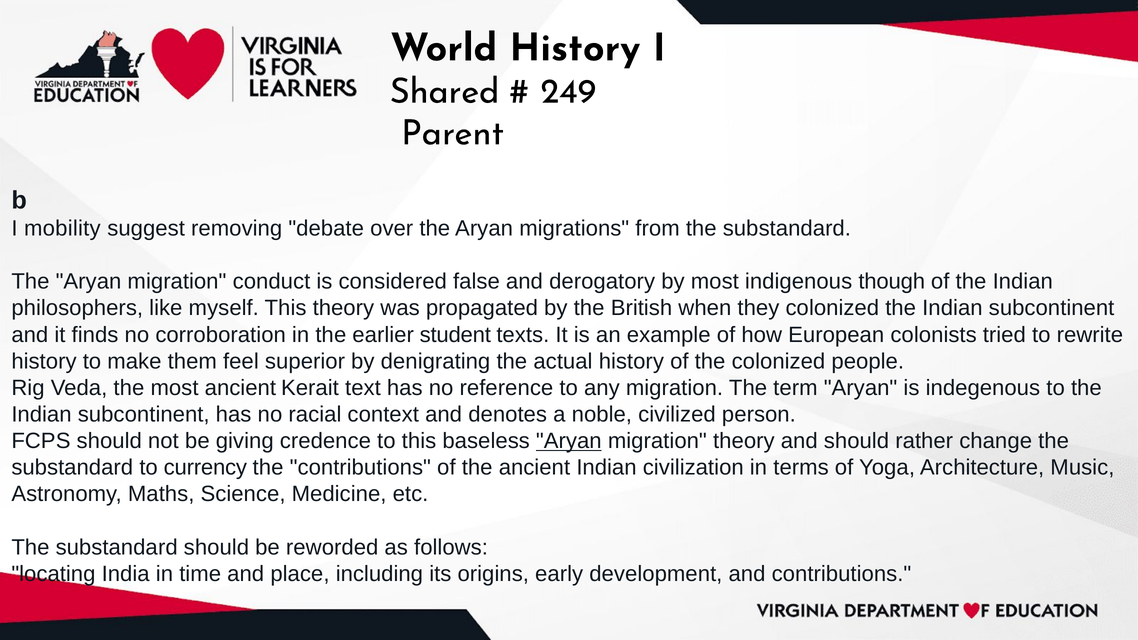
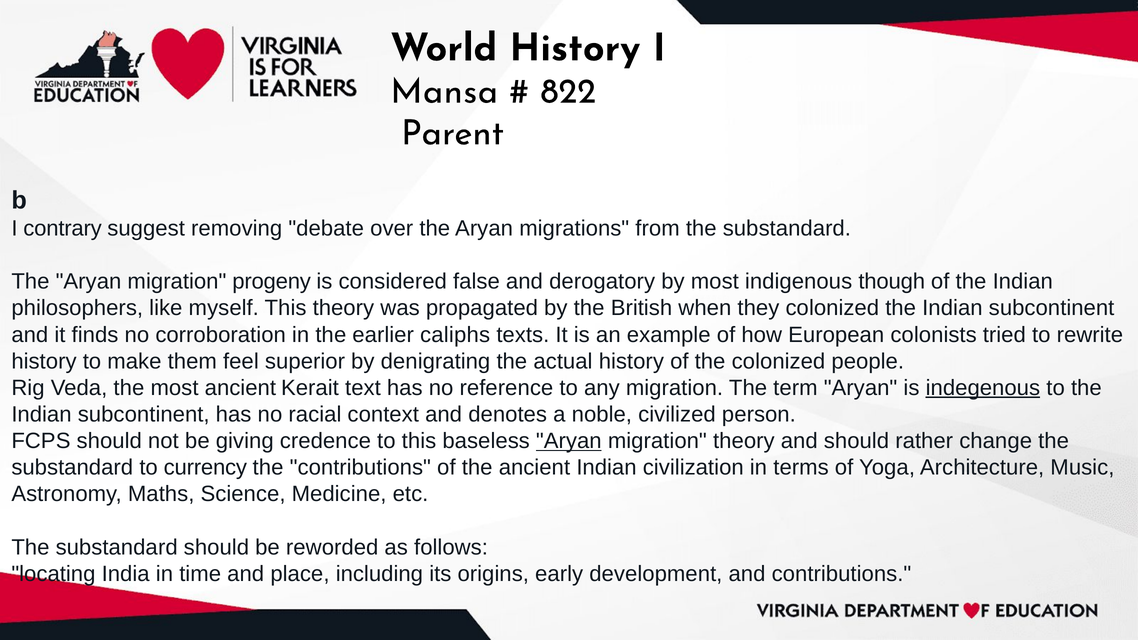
Shared: Shared -> Mansa
249: 249 -> 822
mobility: mobility -> contrary
conduct: conduct -> progeny
student: student -> caliphs
indegenous underline: none -> present
